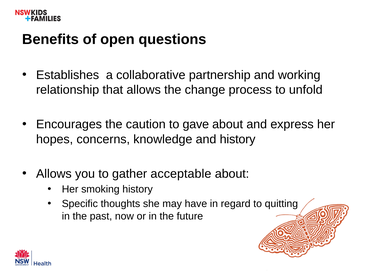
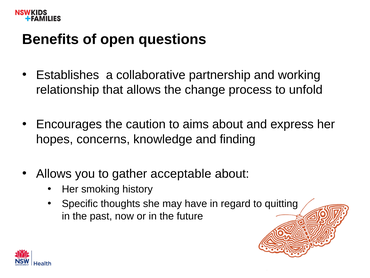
gave: gave -> aims
and history: history -> finding
